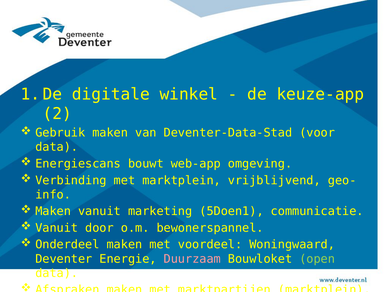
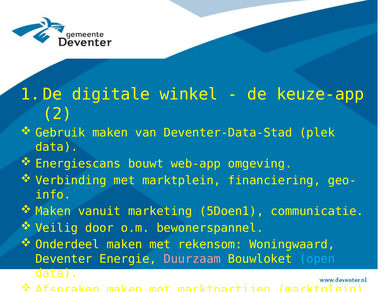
voor: voor -> plek
vrijblijvend: vrijblijvend -> financiering
Vanuit at (57, 228): Vanuit -> Veilig
voordeel: voordeel -> rekensom
open colour: light green -> light blue
